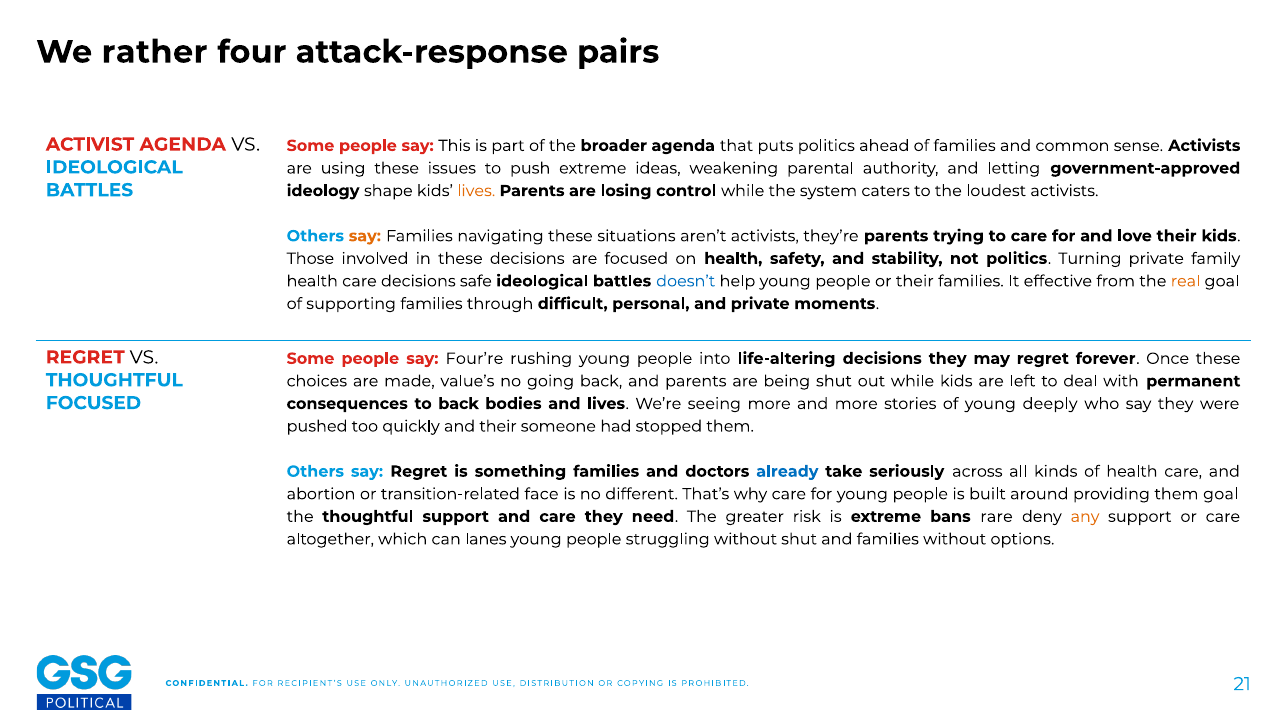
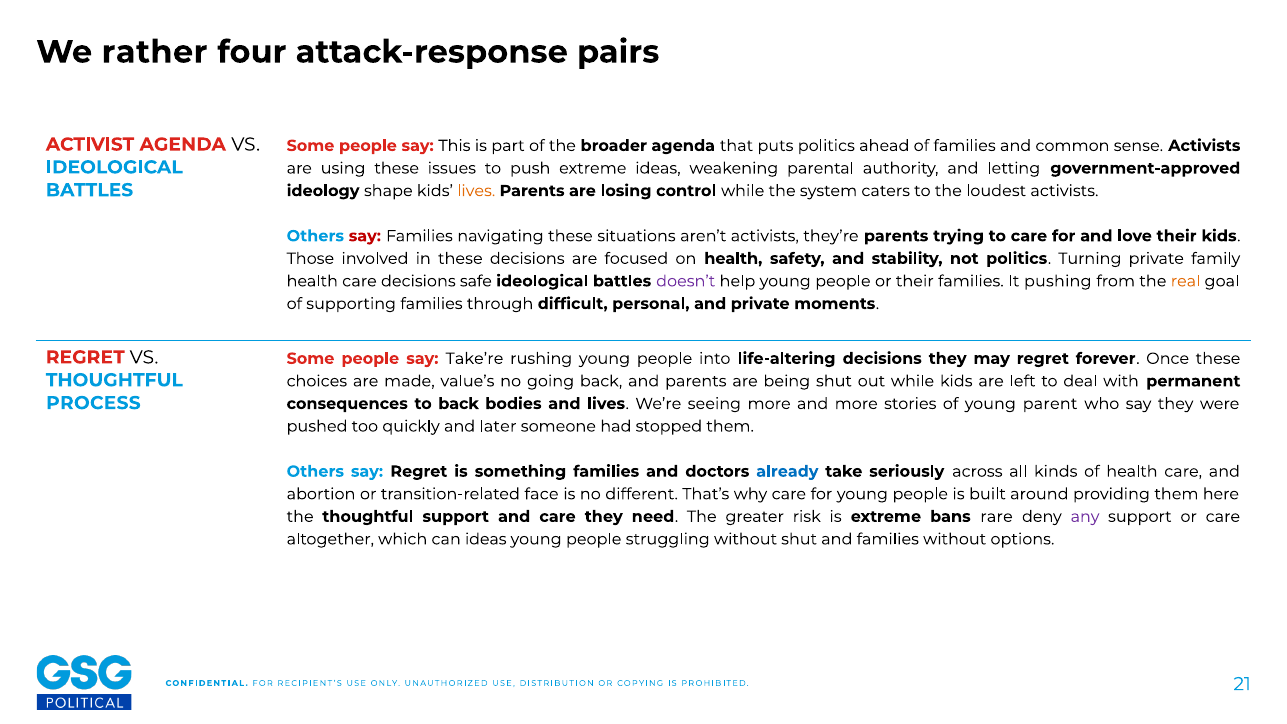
say at (365, 236) colour: orange -> red
doesn’t colour: blue -> purple
effective: effective -> pushing
Four’re: Four’re -> Take’re
FOCUSED at (94, 403): FOCUSED -> PROCESS
deeply: deeply -> parent
and their: their -> later
them goal: goal -> here
any colour: orange -> purple
can lanes: lanes -> ideas
